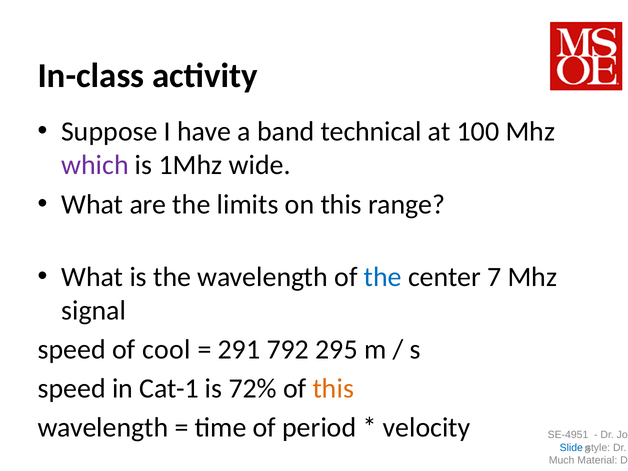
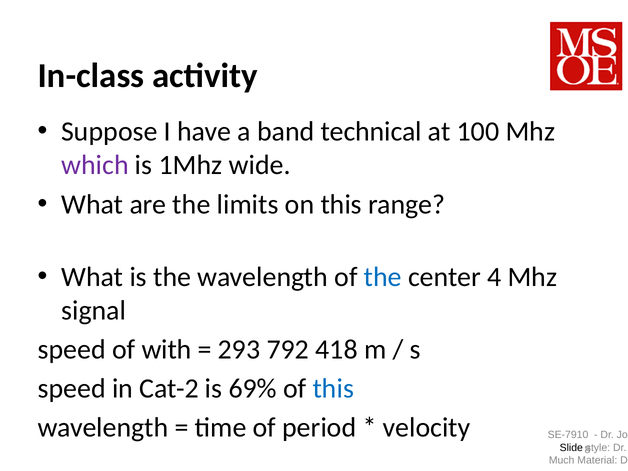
7: 7 -> 4
cool: cool -> with
291: 291 -> 293
295: 295 -> 418
Cat-1: Cat-1 -> Cat-2
72%: 72% -> 69%
this at (333, 389) colour: orange -> blue
SE-4951: SE-4951 -> SE-7910
Slide colour: blue -> black
